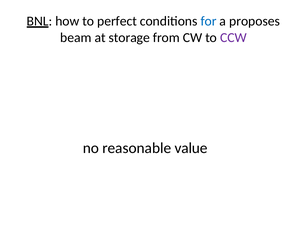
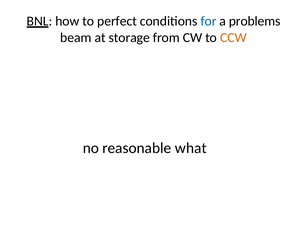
proposes: proposes -> problems
CCW colour: purple -> orange
value: value -> what
